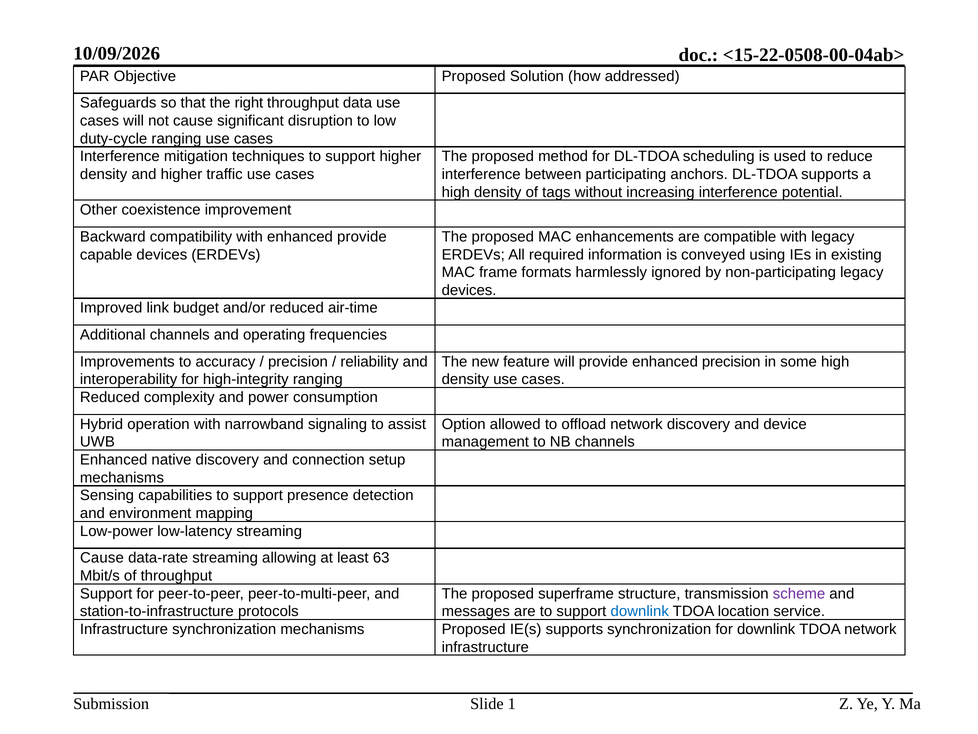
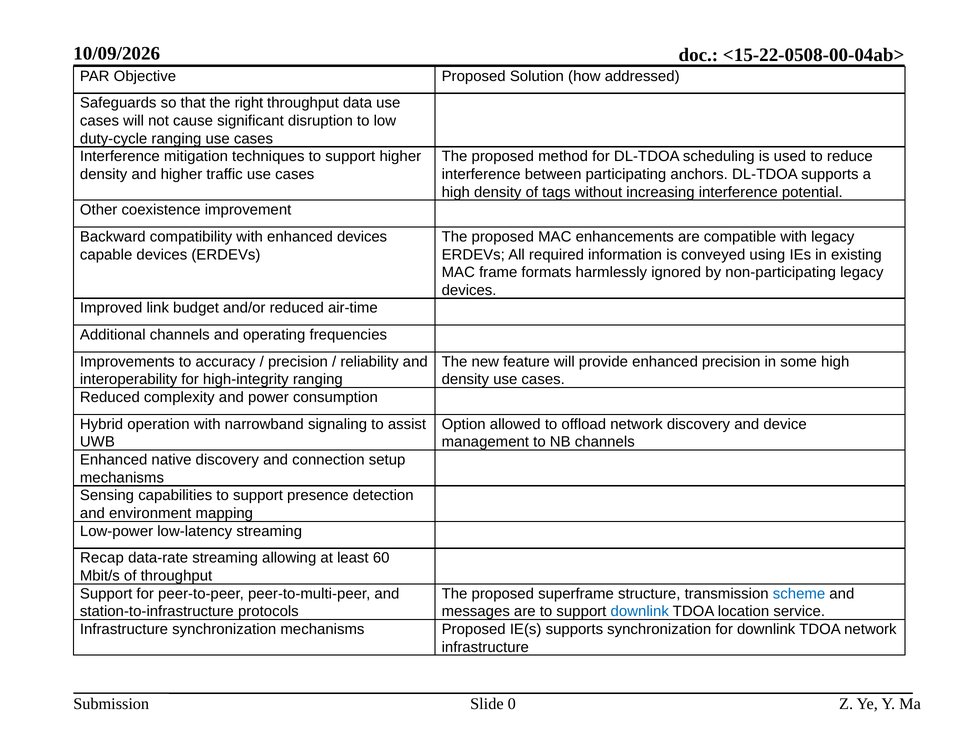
enhanced provide: provide -> devices
Cause at (102, 558): Cause -> Recap
63: 63 -> 60
scheme colour: purple -> blue
1: 1 -> 0
